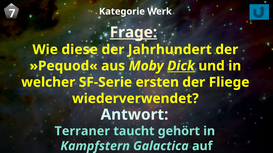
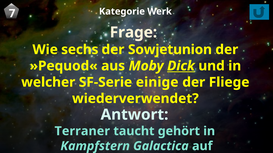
Frage underline: present -> none
diese: diese -> sechs
Jahrhundert: Jahrhundert -> Sowjetunion
ersten: ersten -> einige
